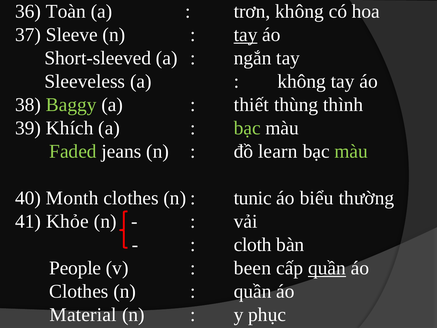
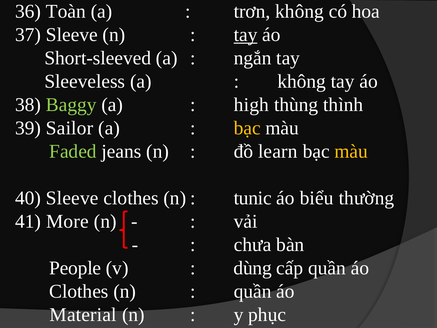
thiết: thiết -> high
Khích: Khích -> Sailor
bạc at (247, 128) colour: light green -> yellow
màu at (351, 151) colour: light green -> yellow
40 Month: Month -> Sleeve
Khỏe: Khỏe -> More
cloth: cloth -> chưa
been: been -> dùng
quần at (327, 268) underline: present -> none
